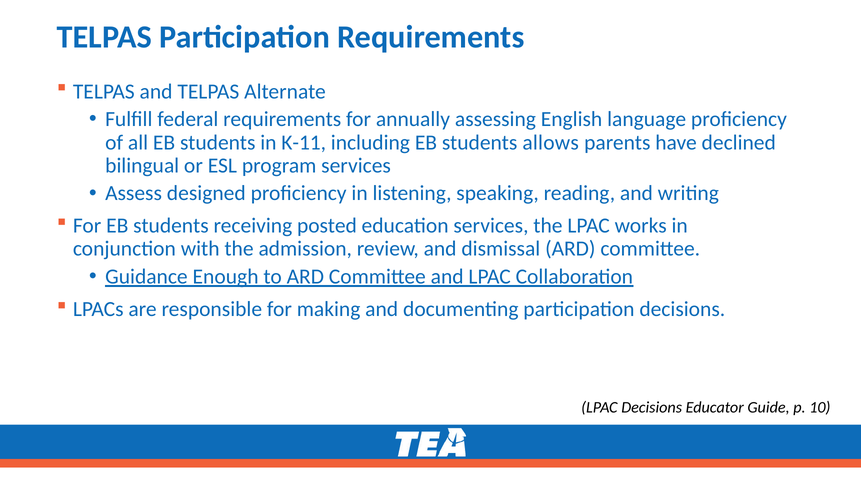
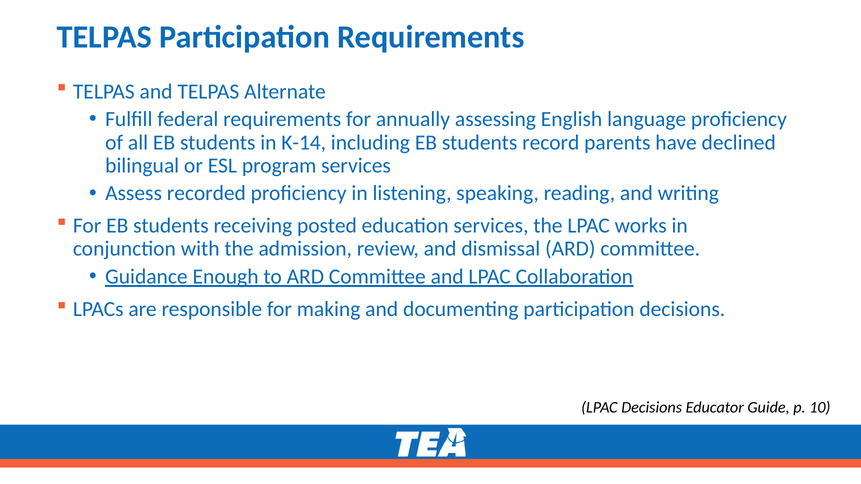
K-11: K-11 -> K-14
allows: allows -> record
designed: designed -> recorded
